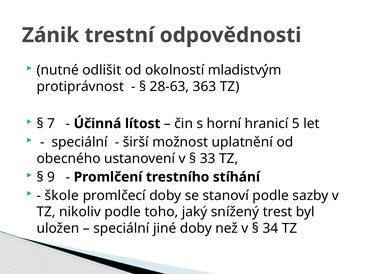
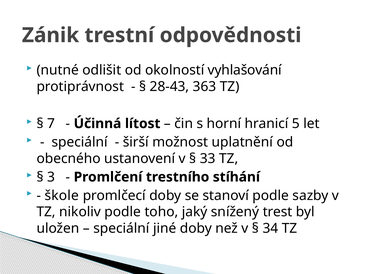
mladistvým: mladistvým -> vyhlašování
28-63: 28-63 -> 28-43
9: 9 -> 3
